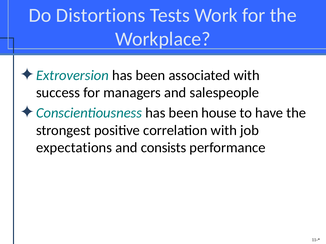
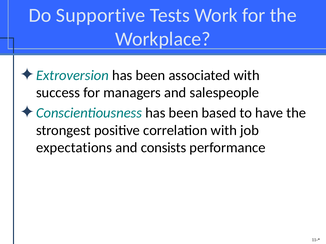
Distortions: Distortions -> Supportive
house: house -> based
